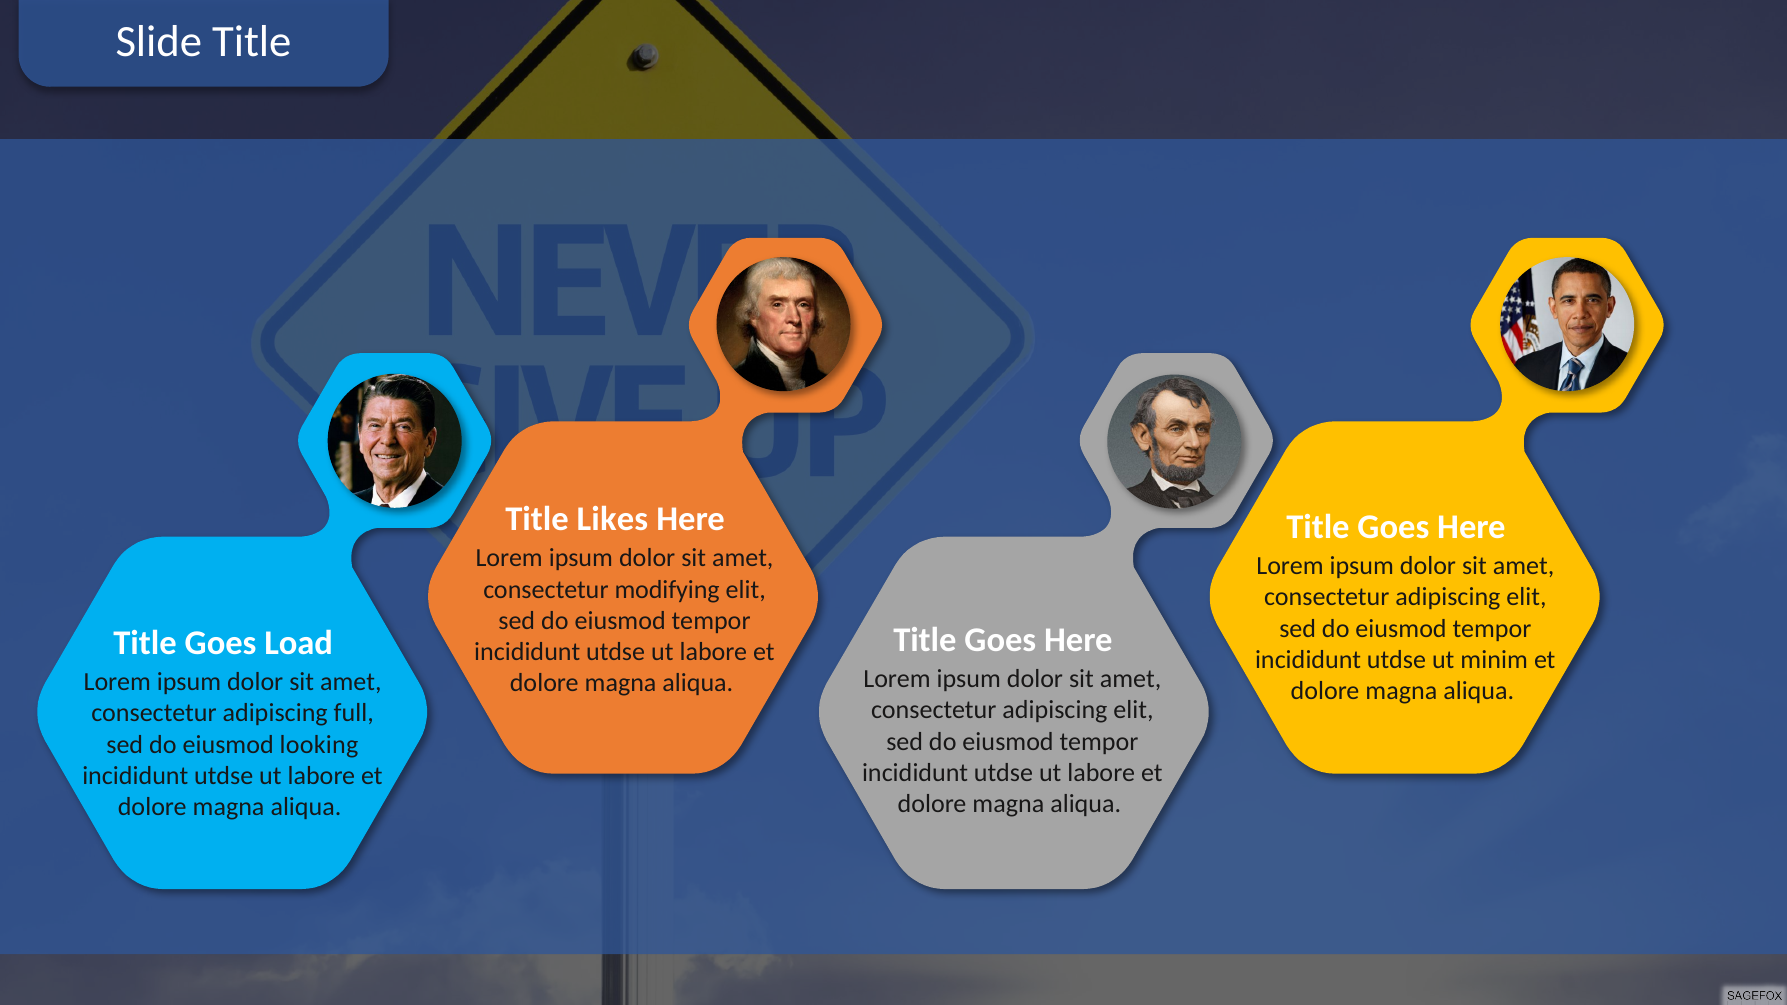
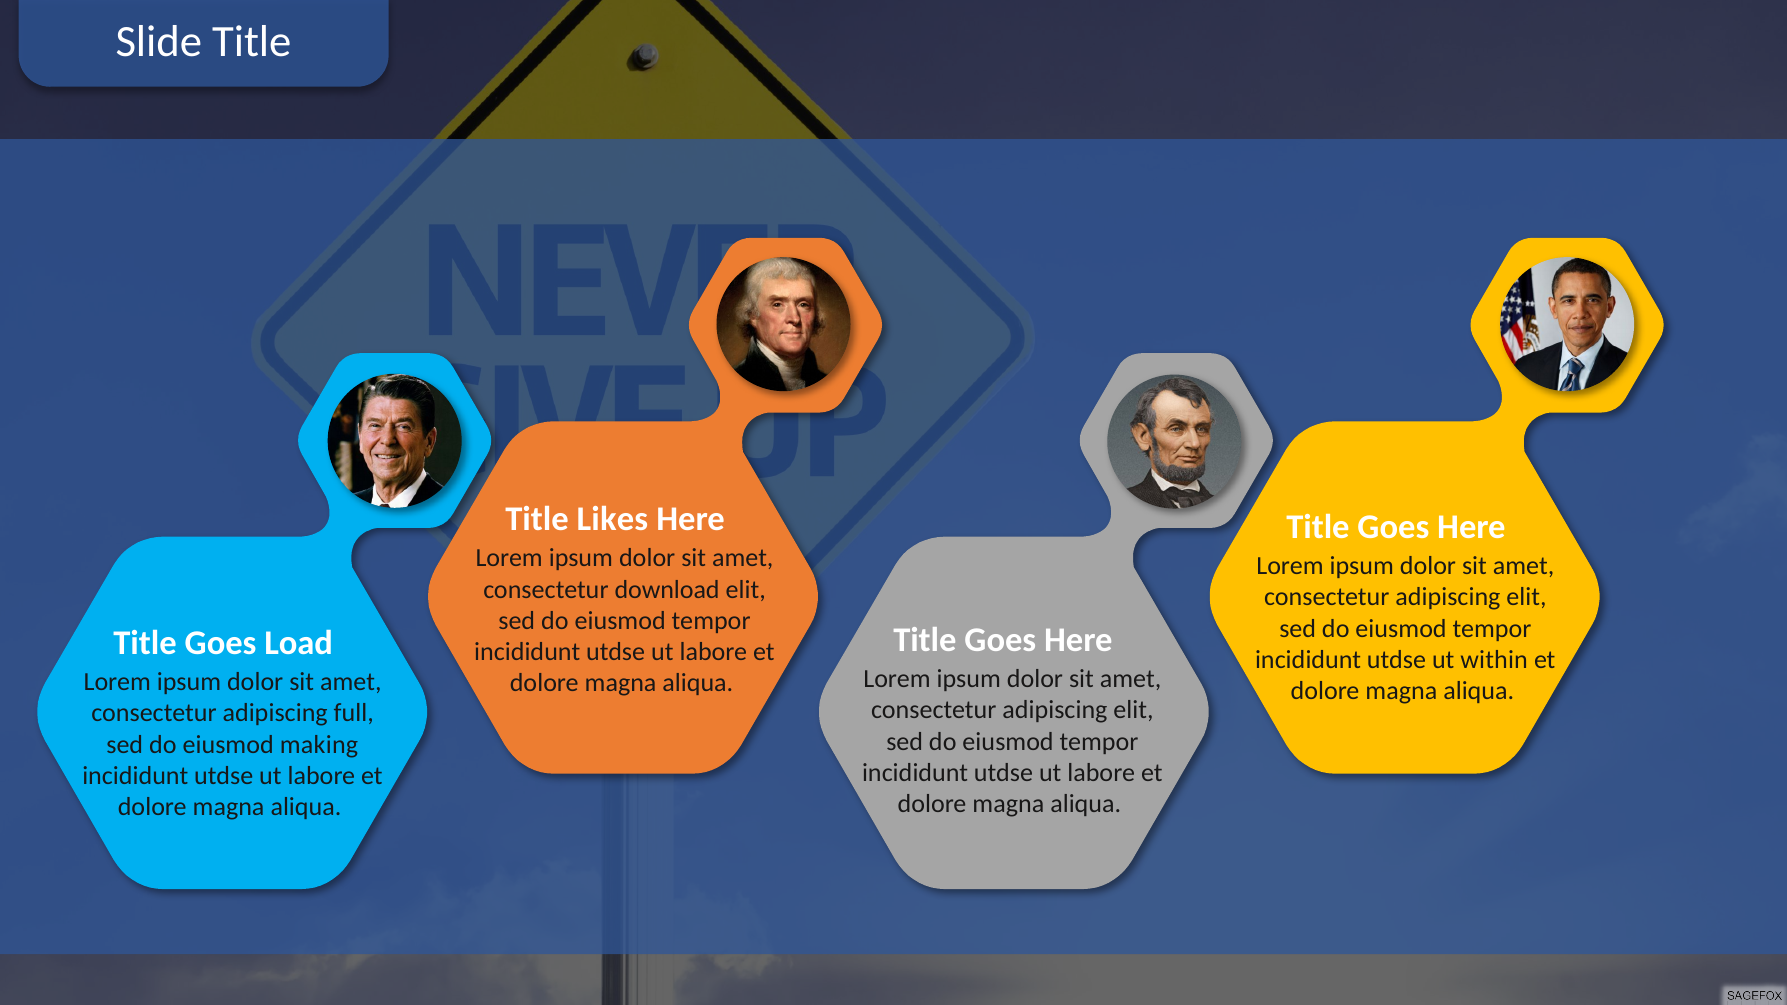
modifying: modifying -> download
minim: minim -> within
looking: looking -> making
